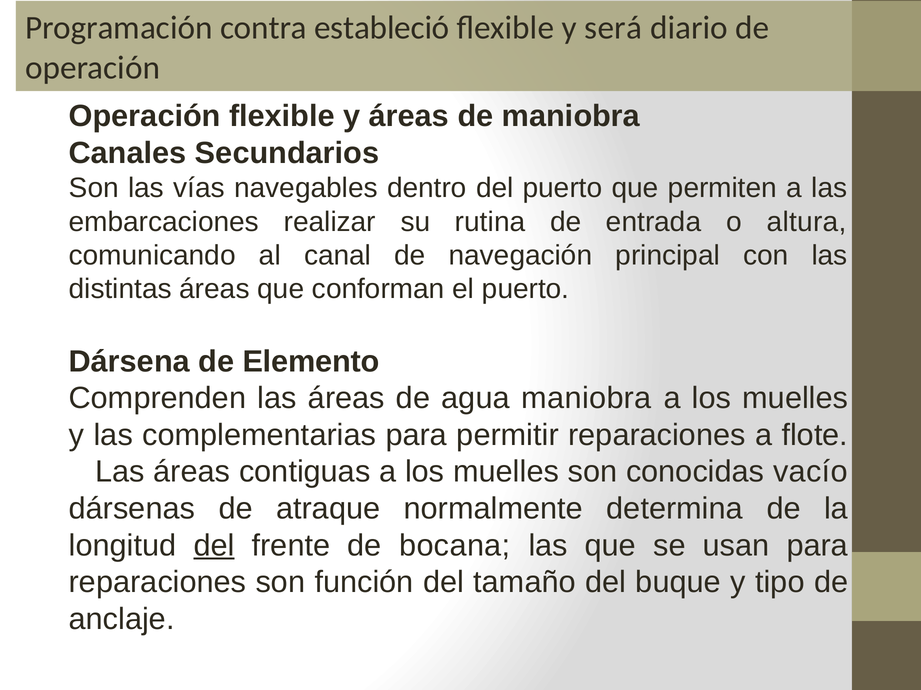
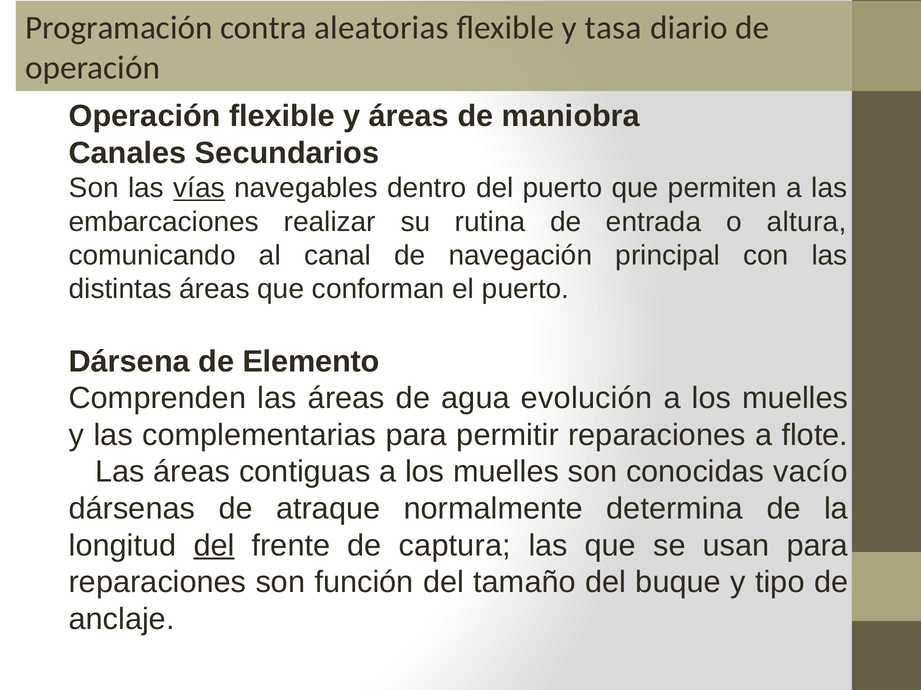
estableció: estableció -> aleatorias
será: será -> tasa
vías underline: none -> present
agua maniobra: maniobra -> evolución
bocana: bocana -> captura
